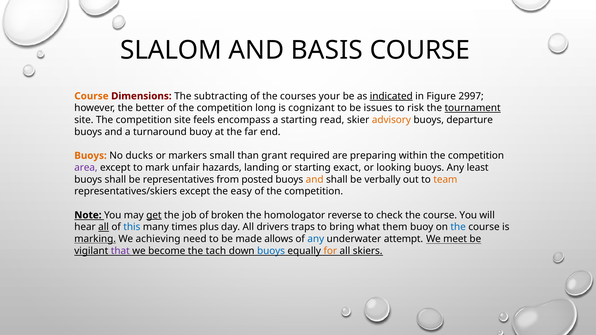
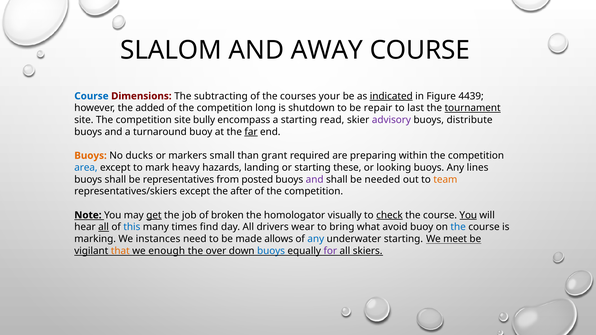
BASIS: BASIS -> AWAY
Course at (91, 96) colour: orange -> blue
2997: 2997 -> 4439
better: better -> added
cognizant: cognizant -> shutdown
issues: issues -> repair
risk: risk -> last
feels: feels -> bully
advisory colour: orange -> purple
departure: departure -> distribute
far underline: none -> present
area colour: purple -> blue
unfair: unfair -> heavy
exact: exact -> these
least: least -> lines
and at (315, 180) colour: orange -> purple
verbally: verbally -> needed
easy: easy -> after
reverse: reverse -> visually
check underline: none -> present
You at (468, 215) underline: none -> present
plus: plus -> find
traps: traps -> wear
them: them -> avoid
marking underline: present -> none
achieving: achieving -> instances
underwater attempt: attempt -> starting
that colour: purple -> orange
become: become -> enough
tach: tach -> over
for colour: orange -> purple
